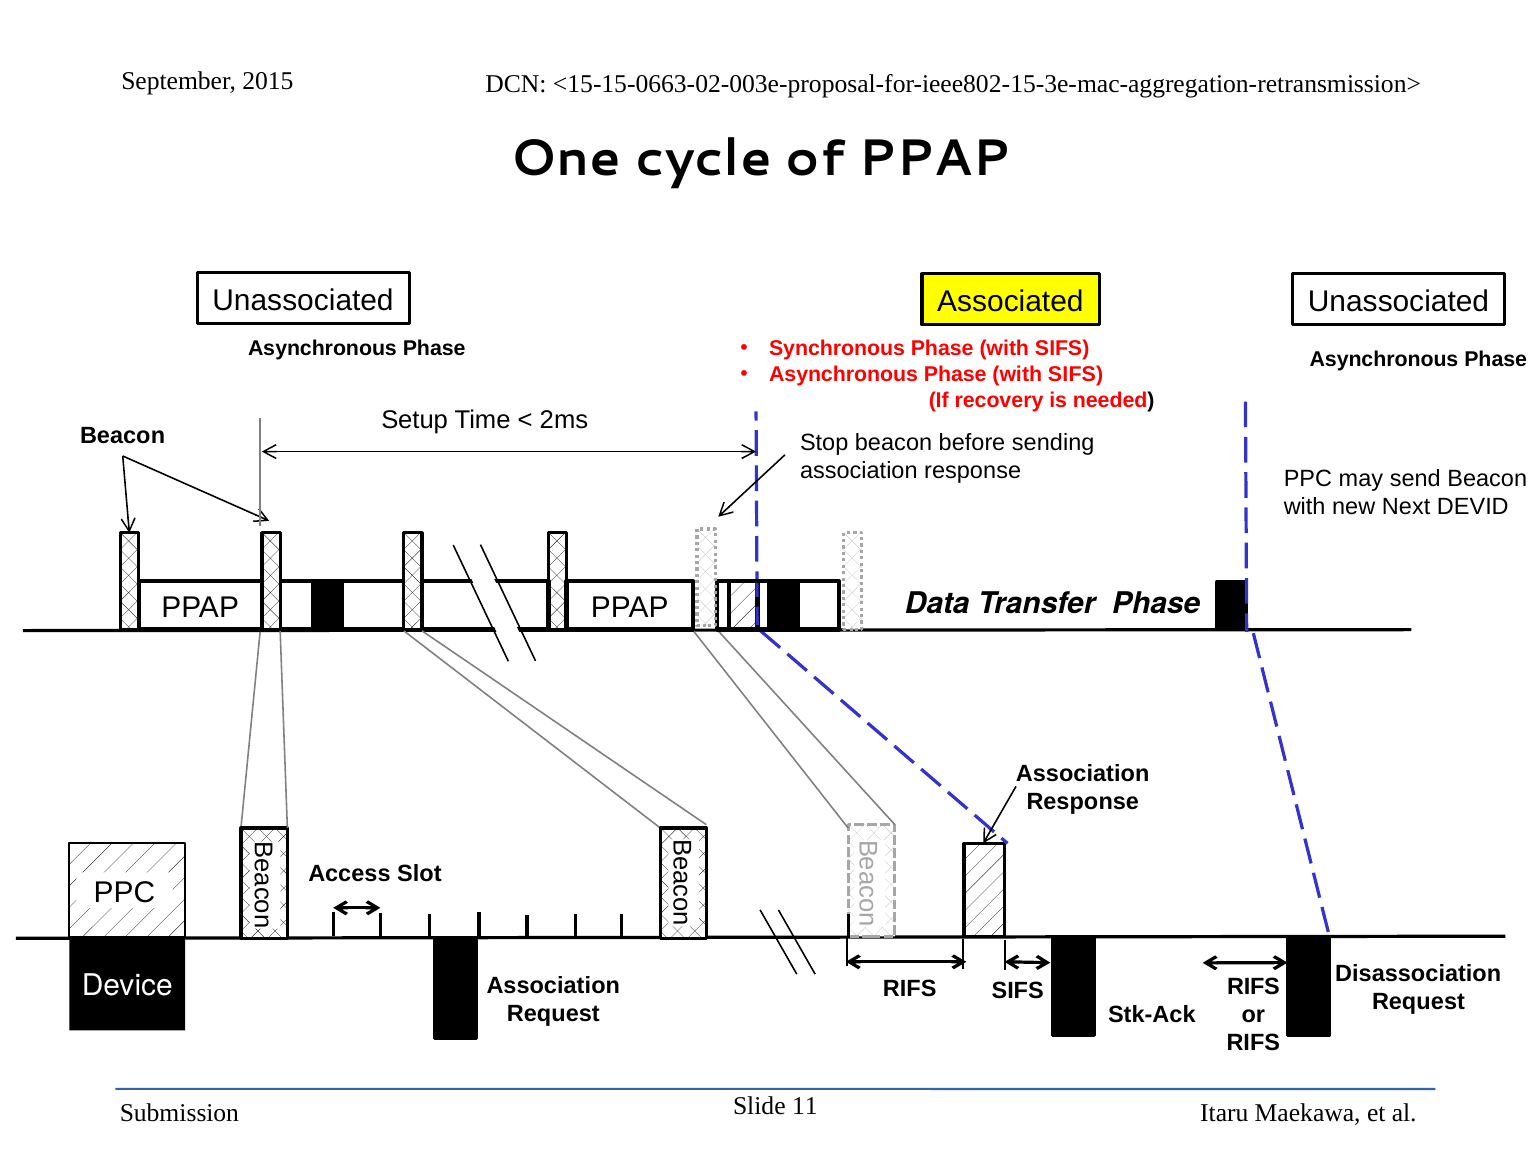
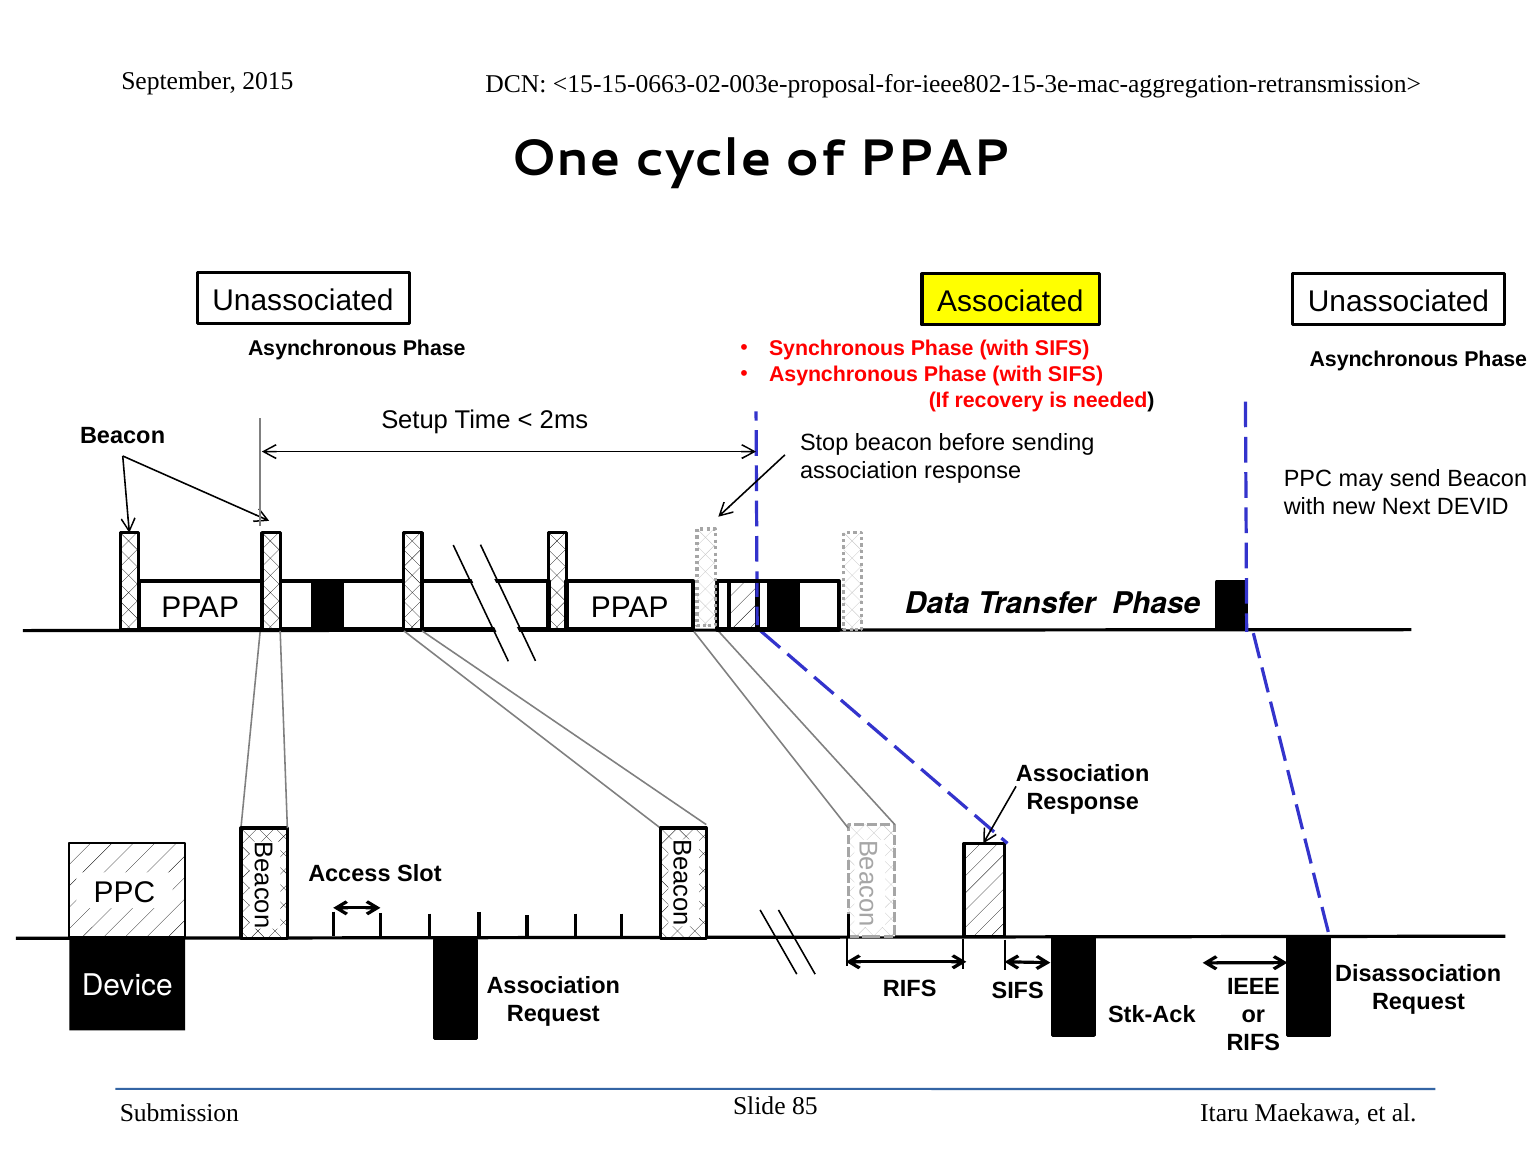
RIFS at (1253, 987): RIFS -> IEEE
11: 11 -> 85
